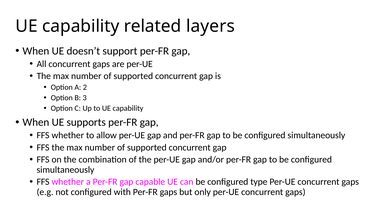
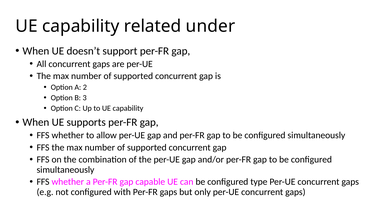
layers: layers -> under
